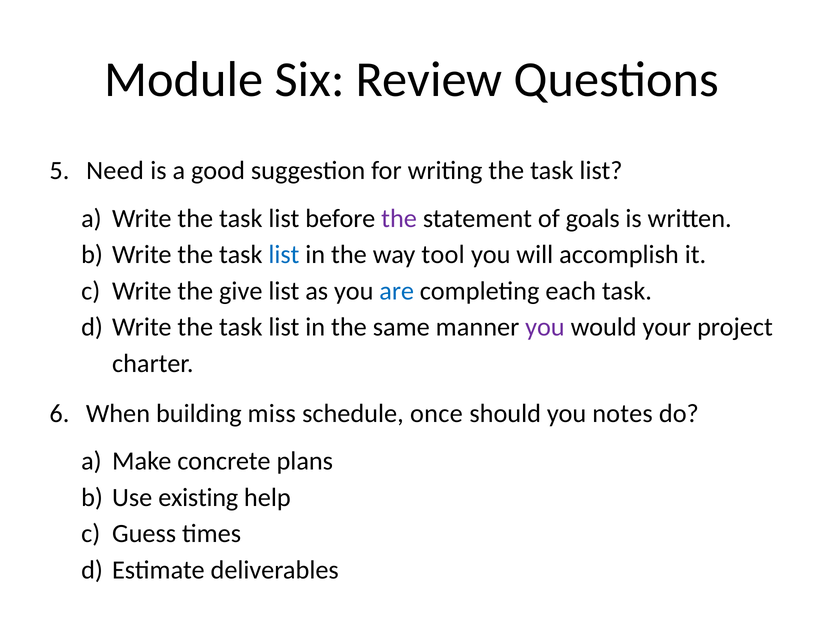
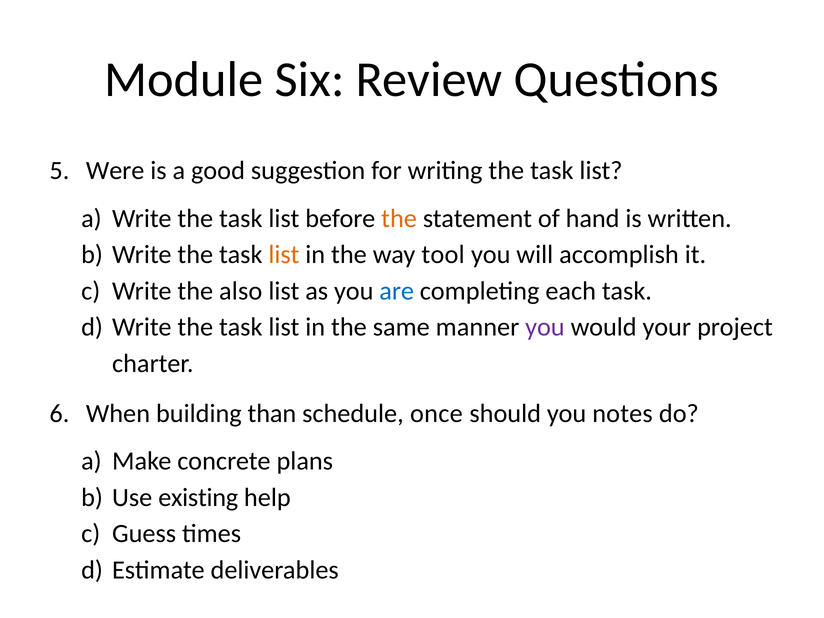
Need: Need -> Were
the at (399, 218) colour: purple -> orange
goals: goals -> hand
list at (284, 255) colour: blue -> orange
give: give -> also
miss: miss -> than
